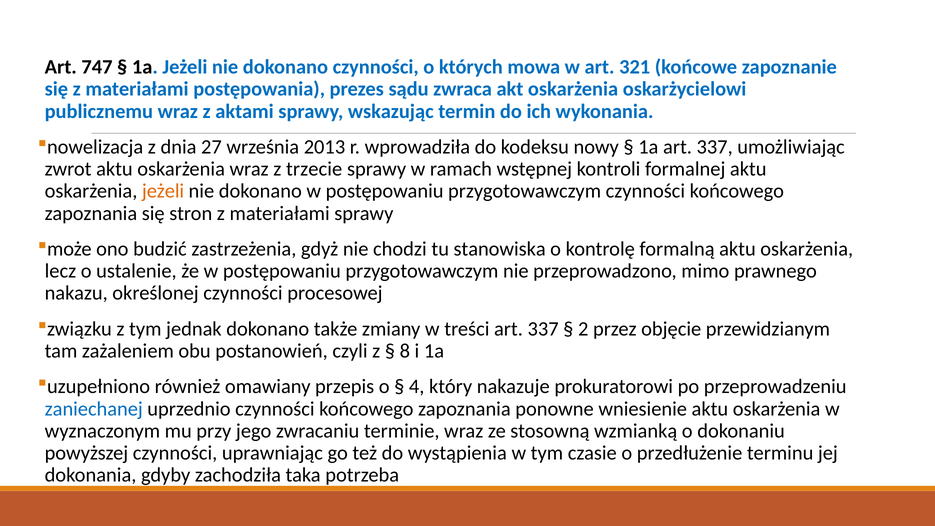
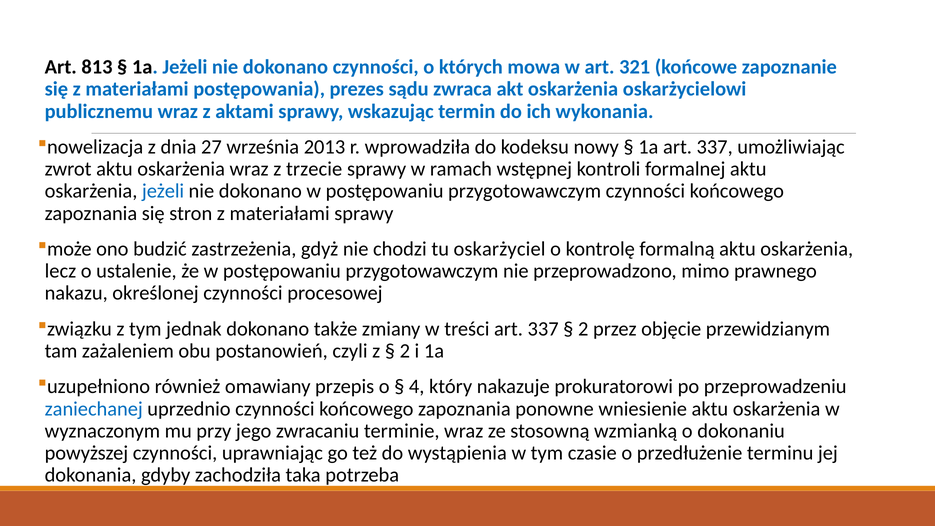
747: 747 -> 813
jeżeli at (163, 191) colour: orange -> blue
stanowiska: stanowiska -> oskarżyciel
8 at (405, 351): 8 -> 2
